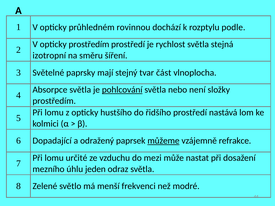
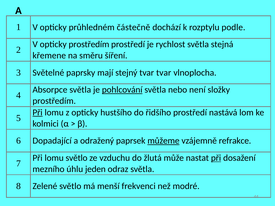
rovinnou: rovinnou -> částečně
izotropní: izotropní -> křemene
tvar část: část -> tvar
Při at (38, 113) underline: none -> present
lomu určité: určité -> světlo
mezi: mezi -> žlutá
při at (216, 158) underline: none -> present
